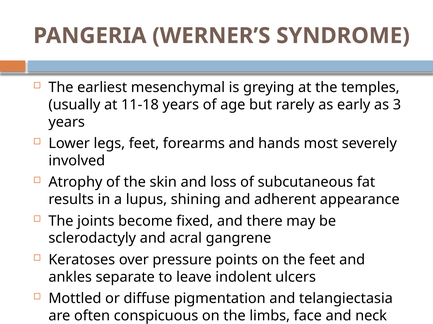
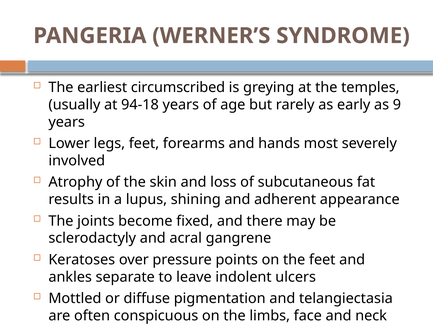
mesenchymal: mesenchymal -> circumscribed
11-18: 11-18 -> 94-18
3: 3 -> 9
